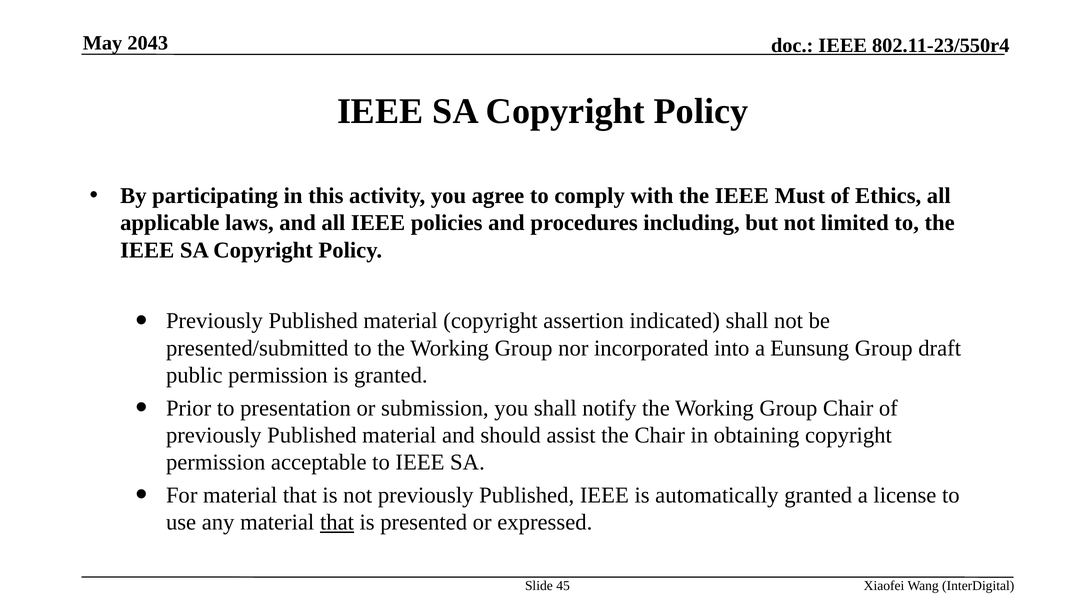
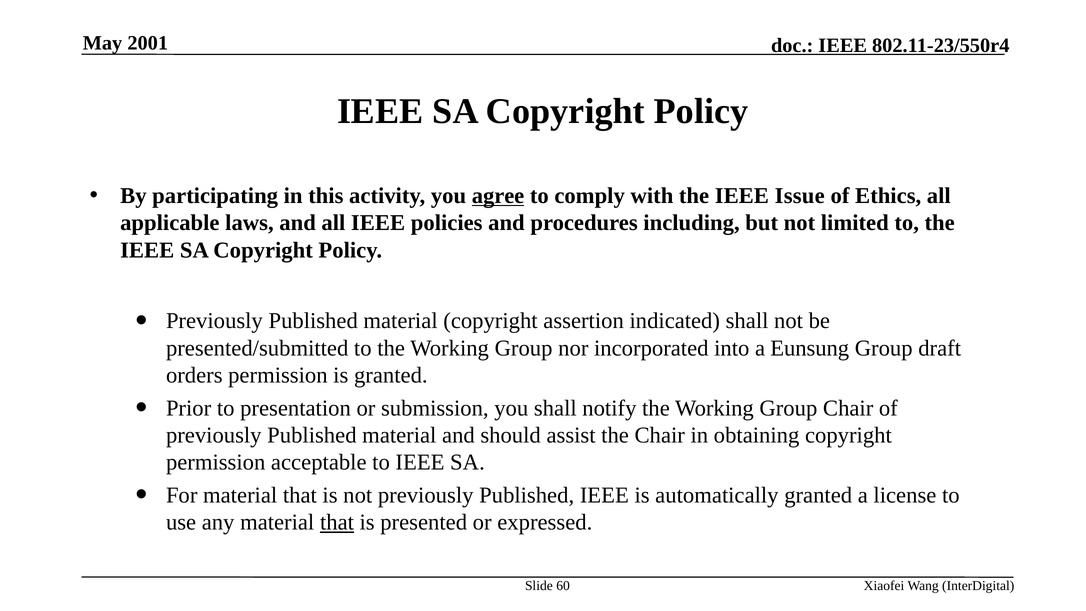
2043: 2043 -> 2001
agree underline: none -> present
Must: Must -> Issue
public: public -> orders
45: 45 -> 60
